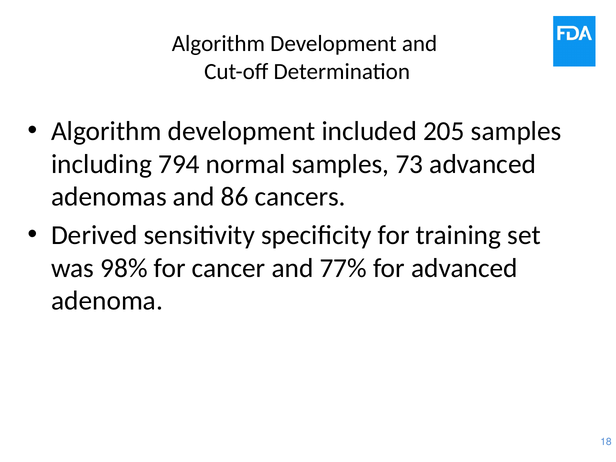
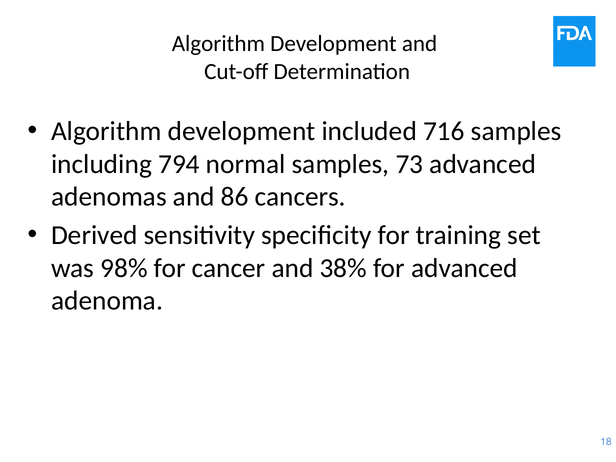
205: 205 -> 716
77%: 77% -> 38%
